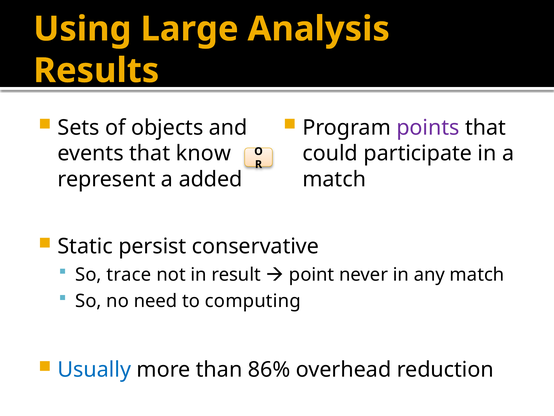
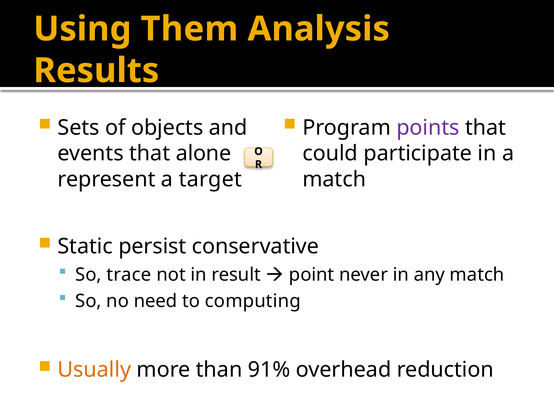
Large: Large -> Them
know: know -> alone
added: added -> target
Usually colour: blue -> orange
86%: 86% -> 91%
